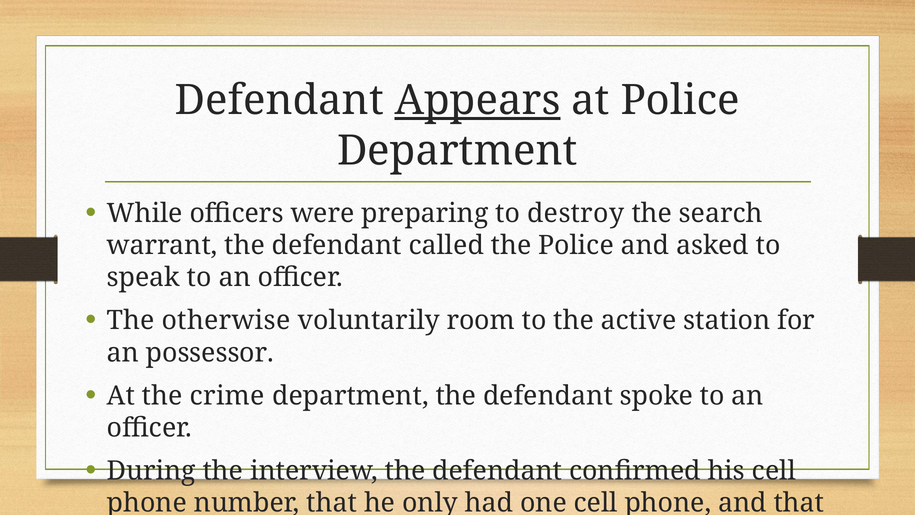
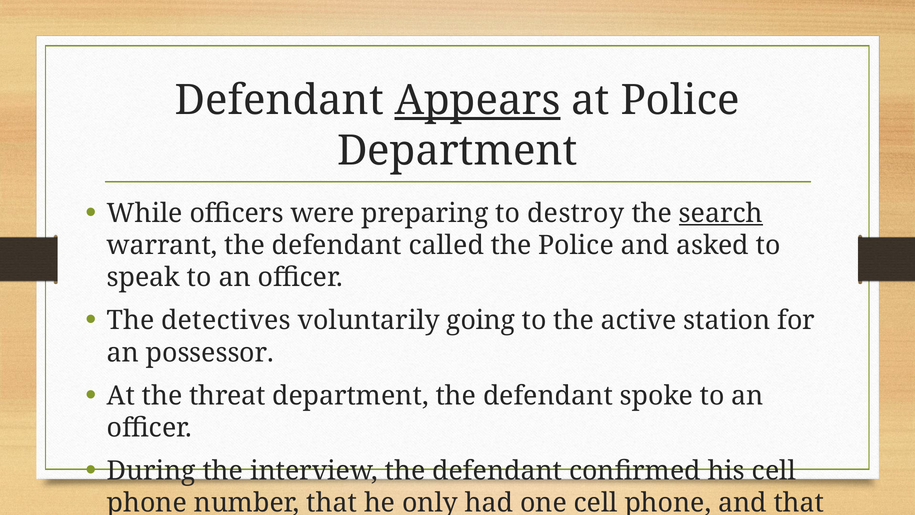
search underline: none -> present
otherwise: otherwise -> detectives
room: room -> going
crime: crime -> threat
